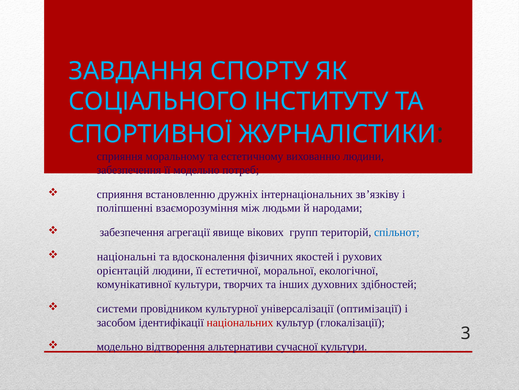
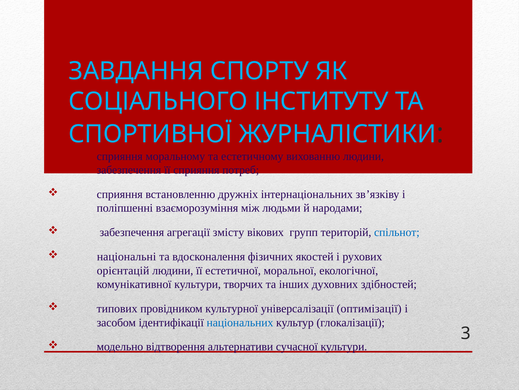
її модельно: модельно -> сприяння
явище: явище -> змісту
системи: системи -> типових
національних colour: red -> blue
